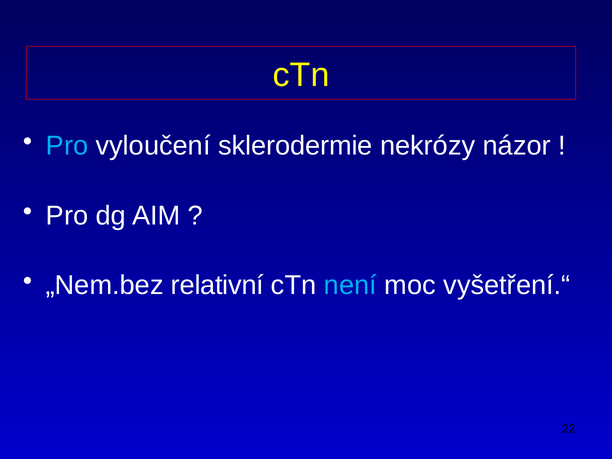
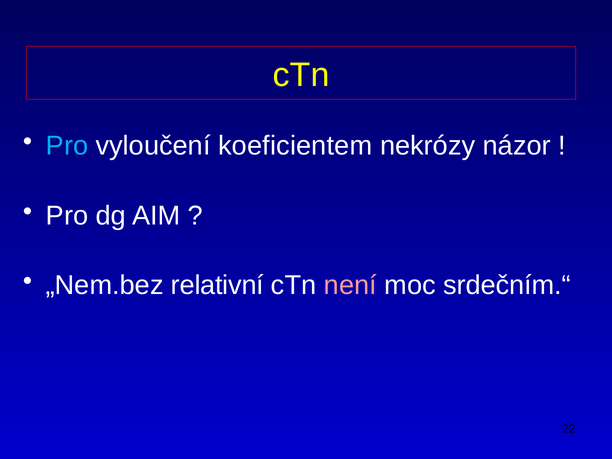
sklerodermie: sklerodermie -> koeficientem
není colour: light blue -> pink
vyšetření.“: vyšetření.“ -> srdečním.“
